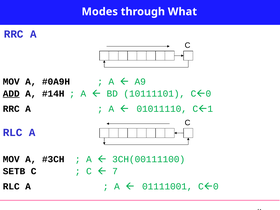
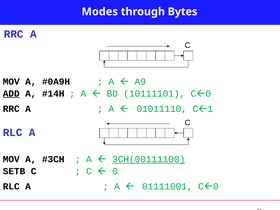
What: What -> Bytes
3CH(00111100 underline: none -> present
7: 7 -> 0
